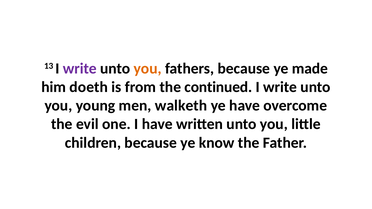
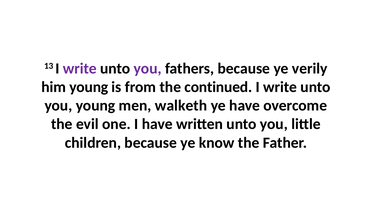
you at (148, 68) colour: orange -> purple
made: made -> verily
him doeth: doeth -> young
